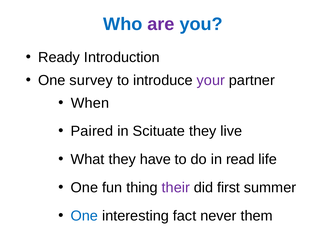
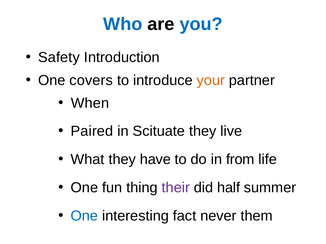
are colour: purple -> black
Ready: Ready -> Safety
survey: survey -> covers
your colour: purple -> orange
read: read -> from
first: first -> half
